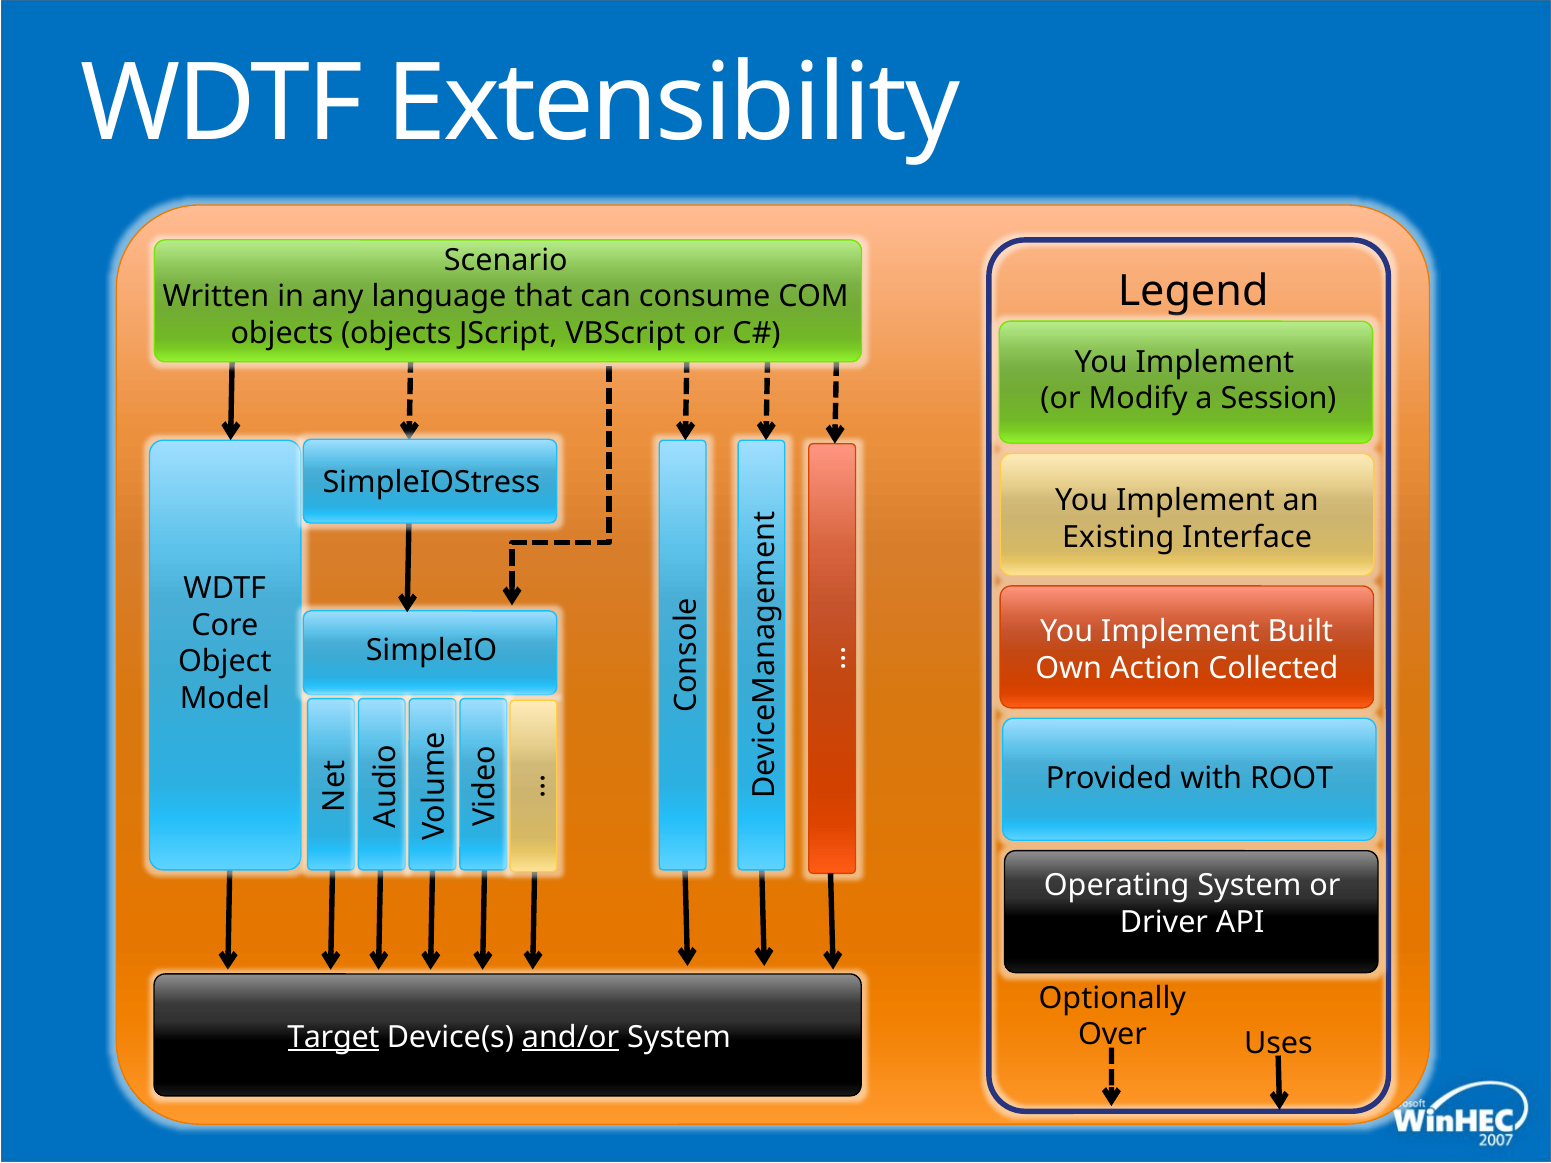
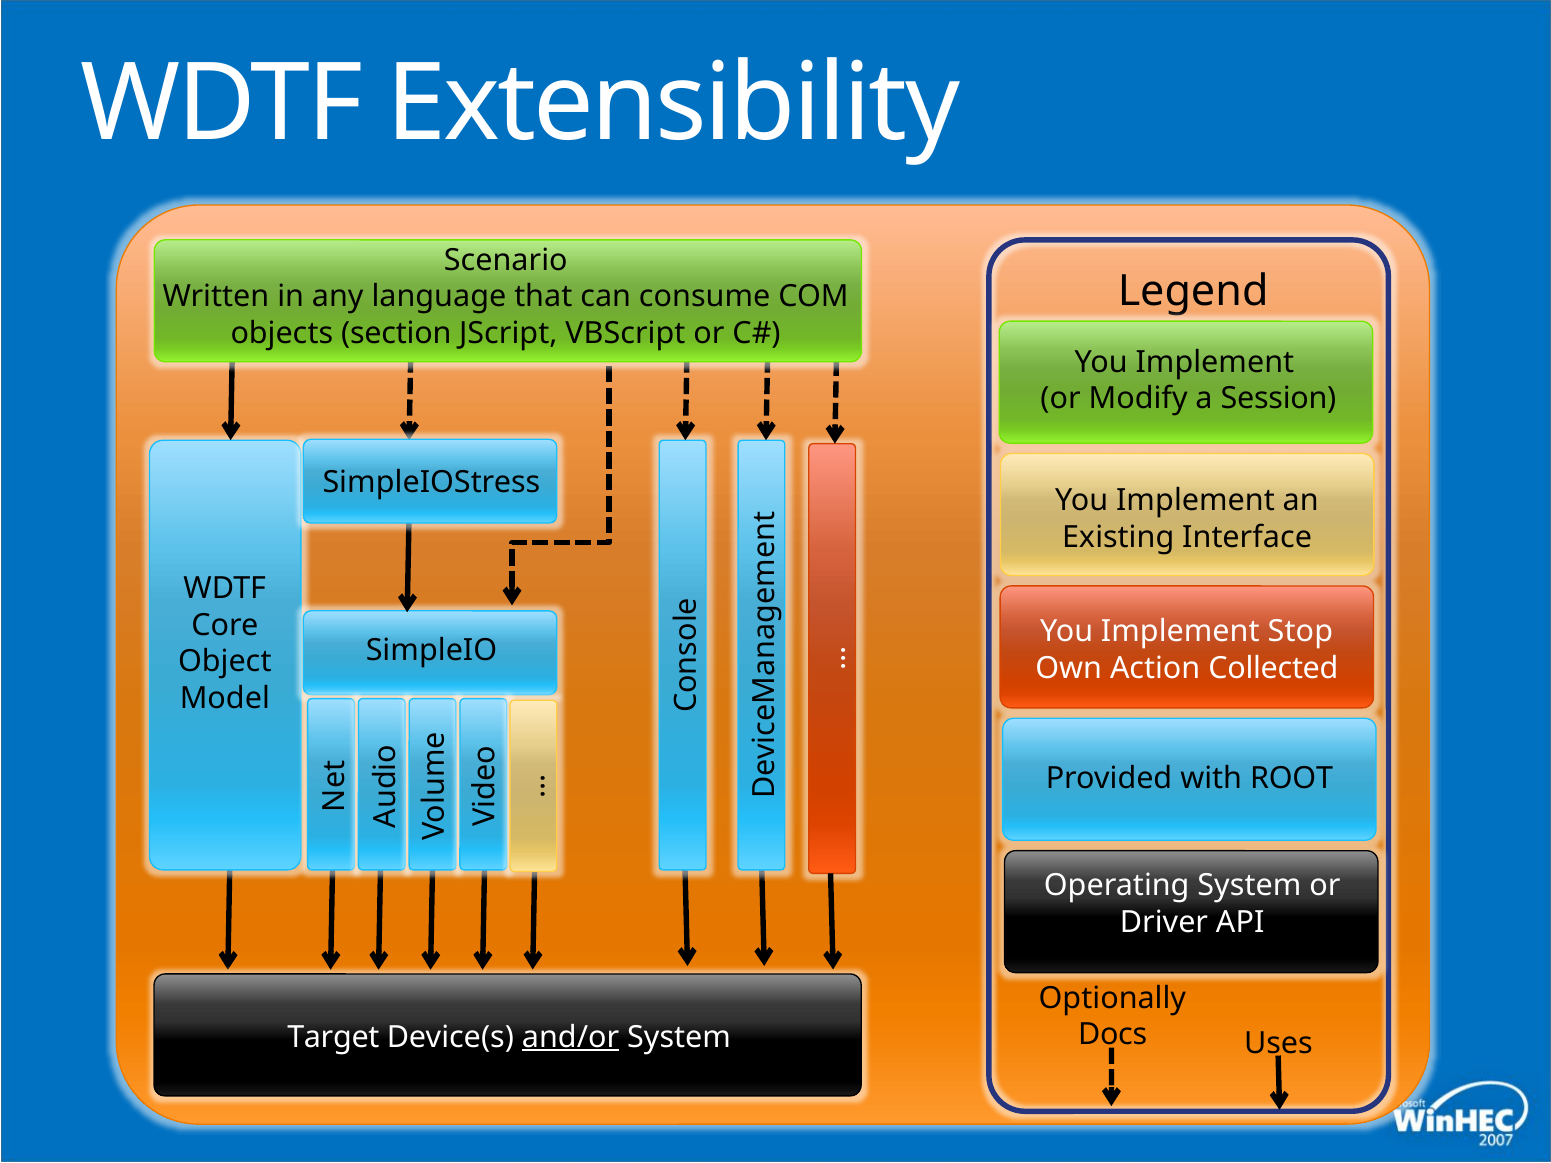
objects objects: objects -> section
Built: Built -> Stop
Over: Over -> Docs
Target underline: present -> none
